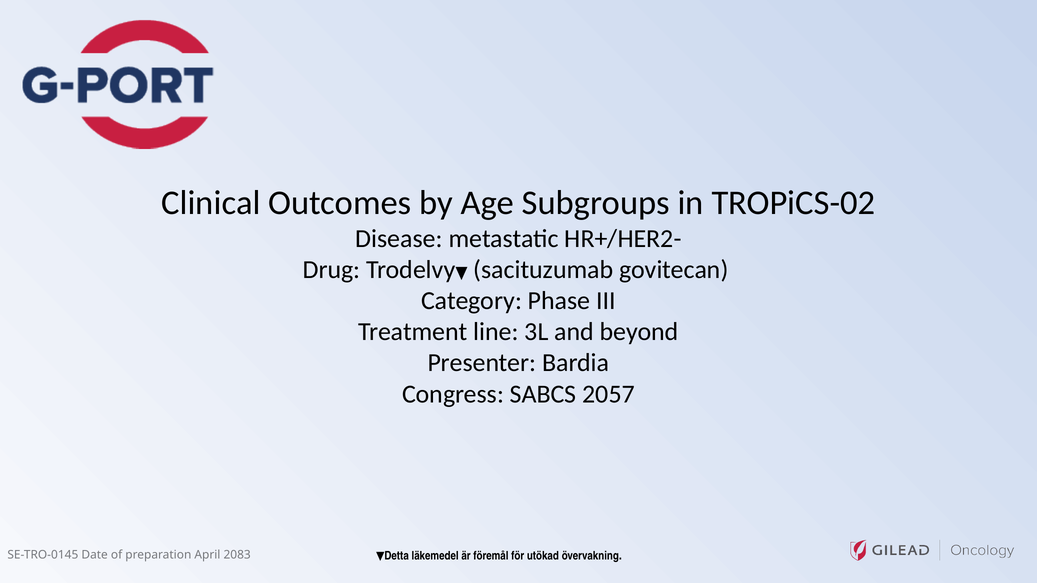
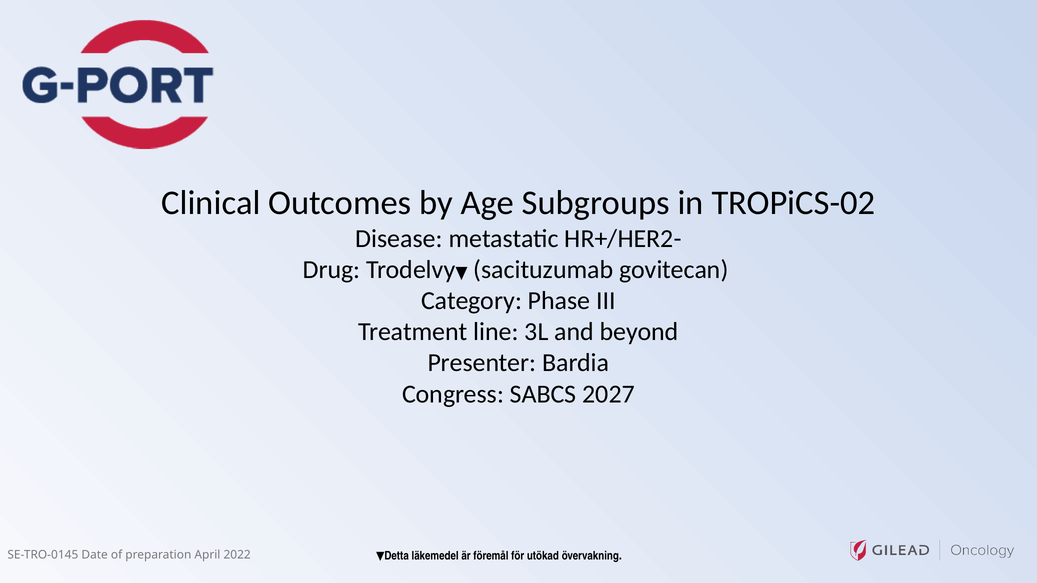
2057: 2057 -> 2027
2083: 2083 -> 2022
